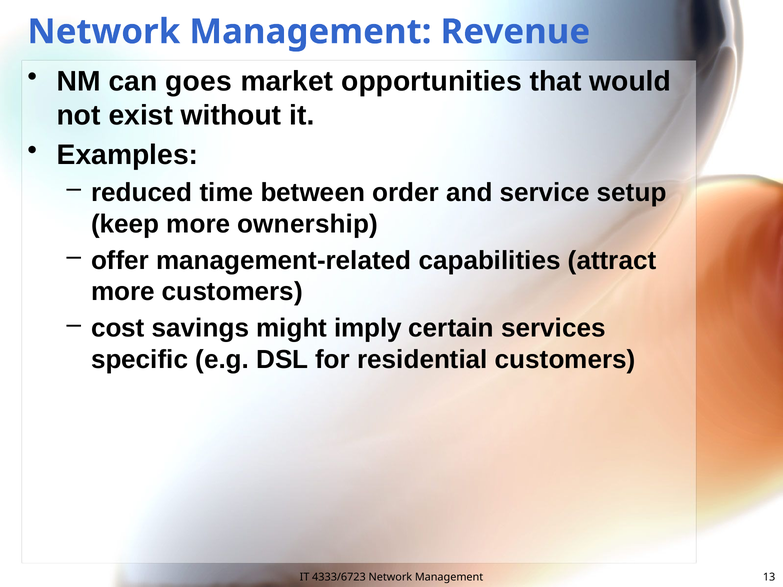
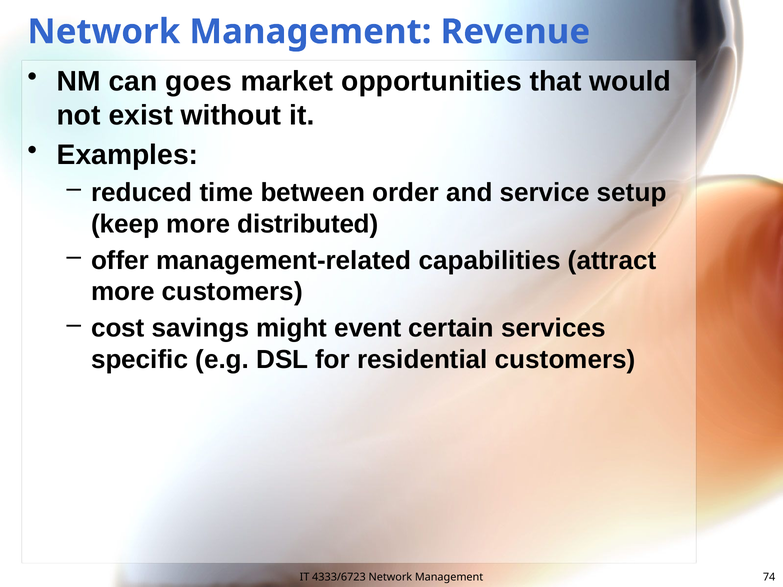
ownership: ownership -> distributed
imply: imply -> event
13: 13 -> 74
